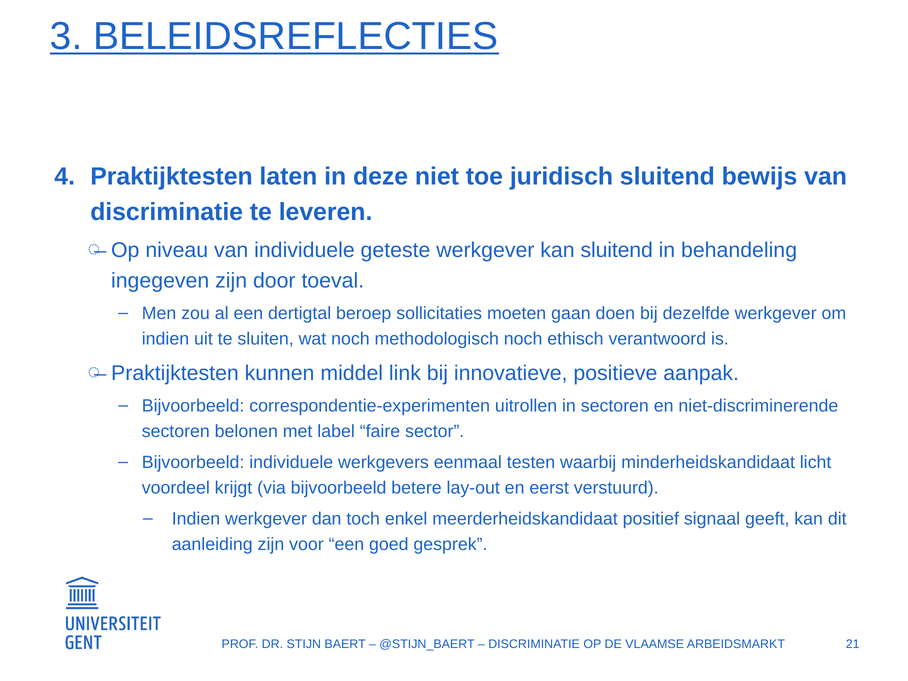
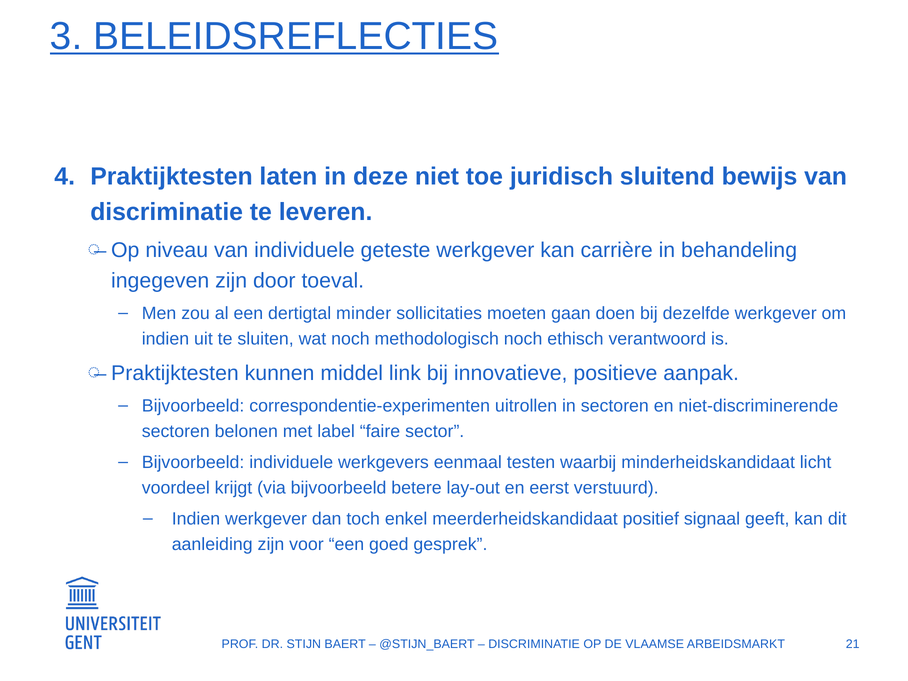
kan sluitend: sluitend -> carrière
beroep: beroep -> minder
